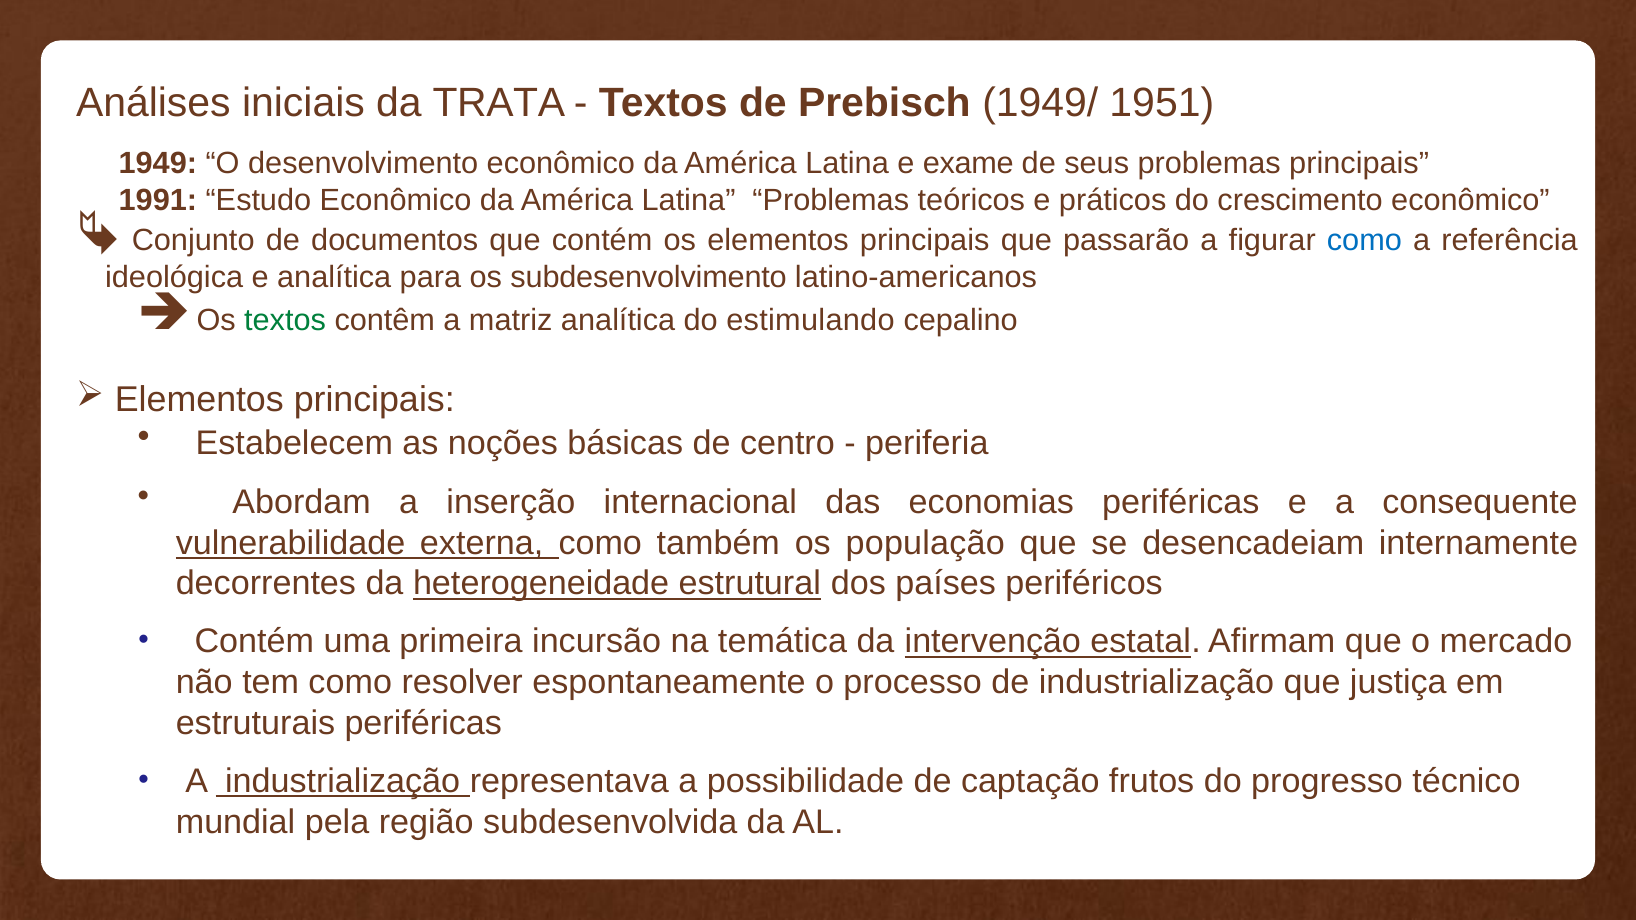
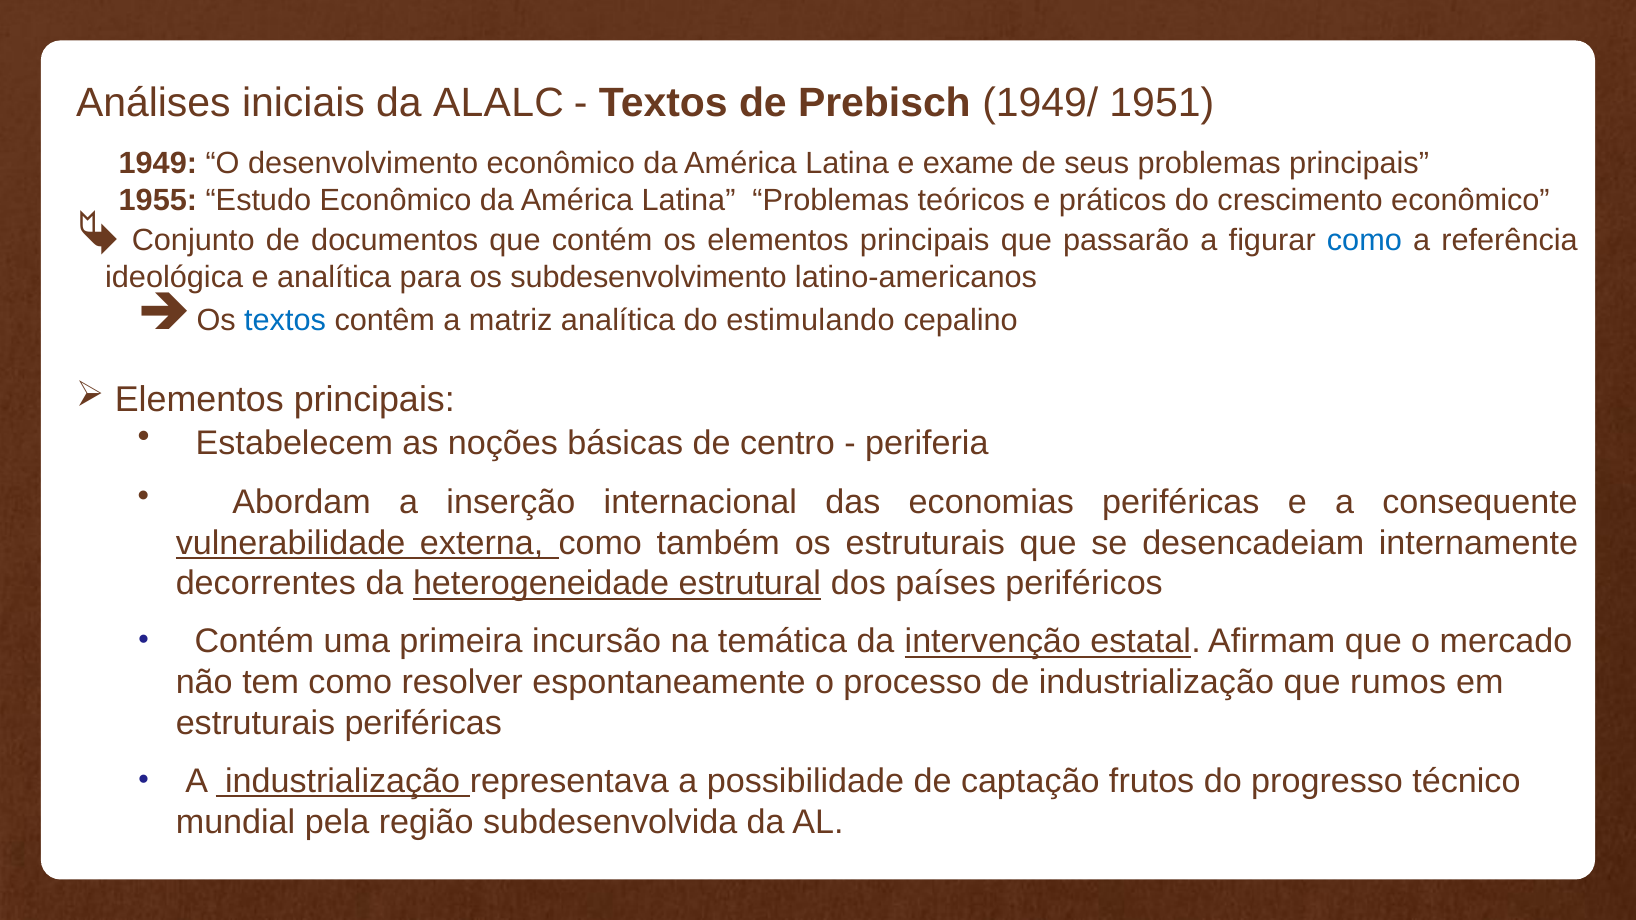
TRATA: TRATA -> ALALC
1991: 1991 -> 1955
textos at (285, 320) colour: green -> blue
os população: população -> estruturais
justiça: justiça -> rumos
